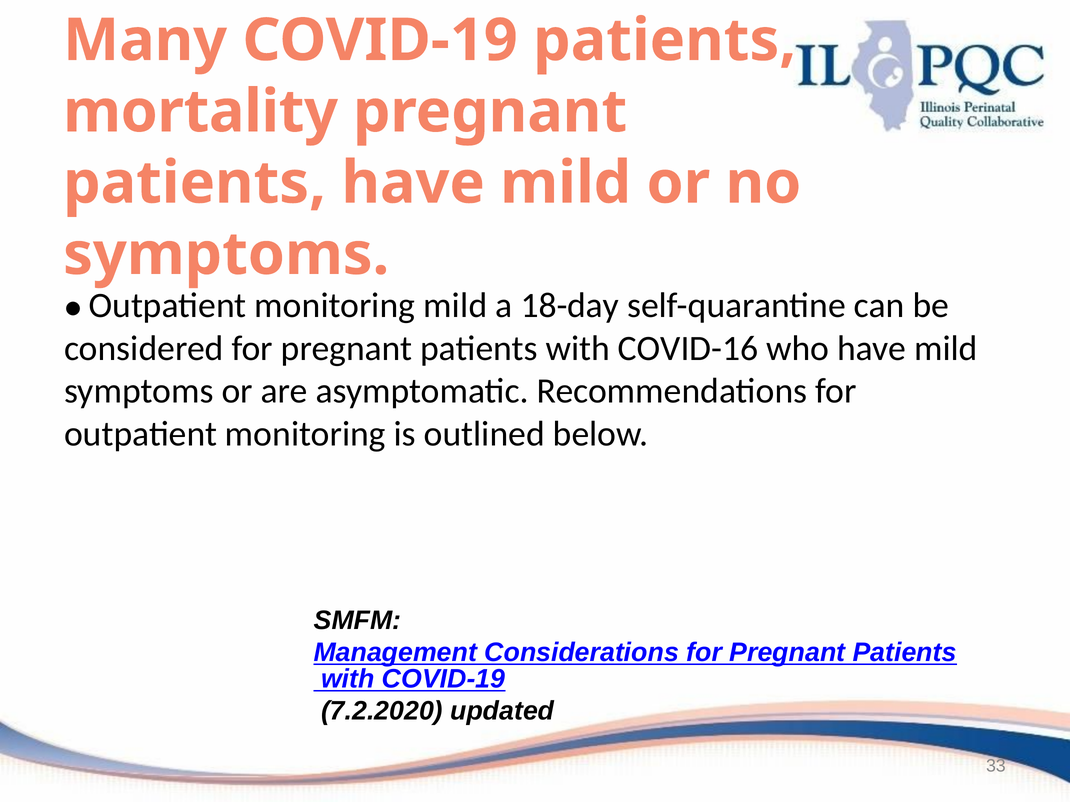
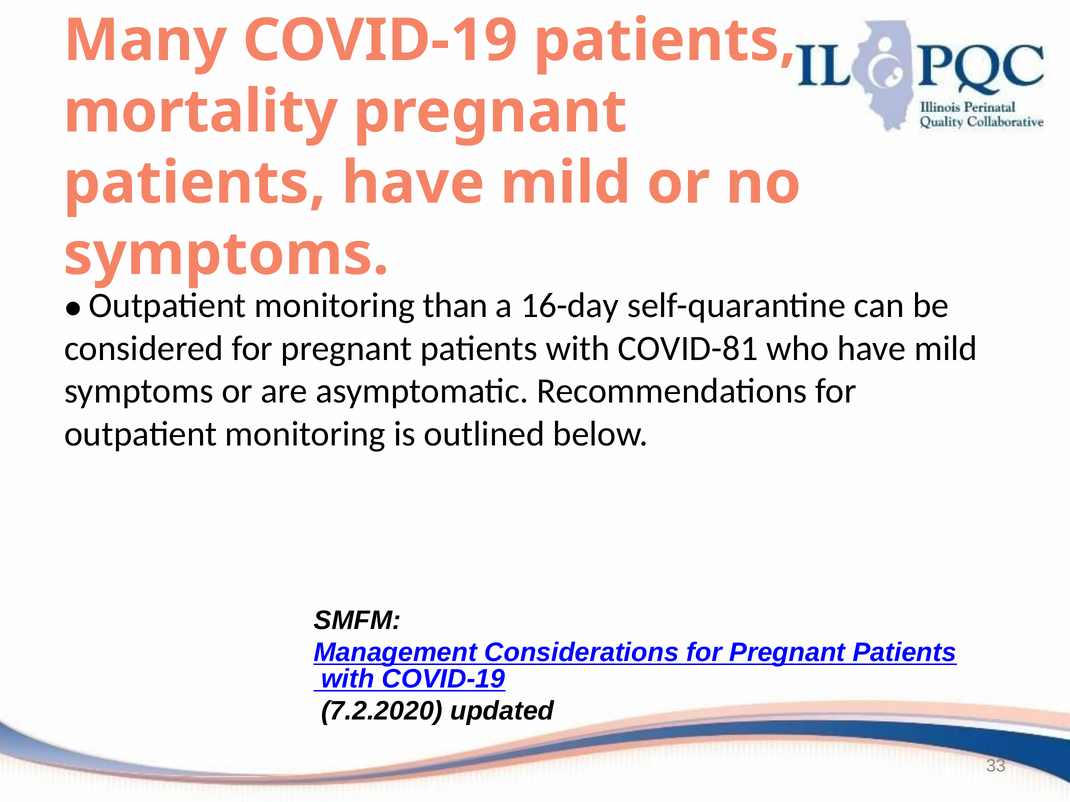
monitoring mild: mild -> than
18-day: 18-day -> 16-day
COVID-16: COVID-16 -> COVID-81
